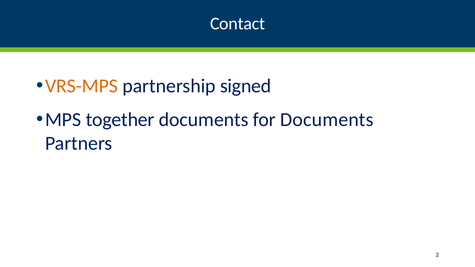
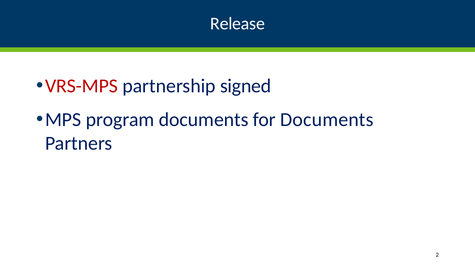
Contact: Contact -> Release
VRS-MPS colour: orange -> red
together: together -> program
